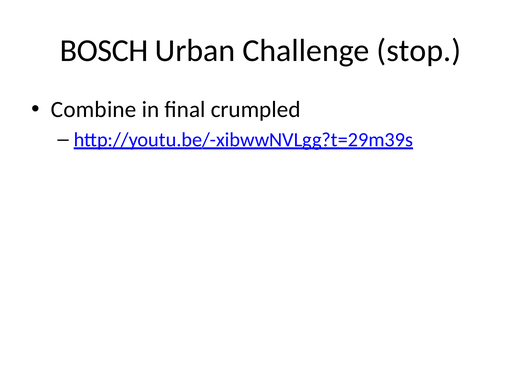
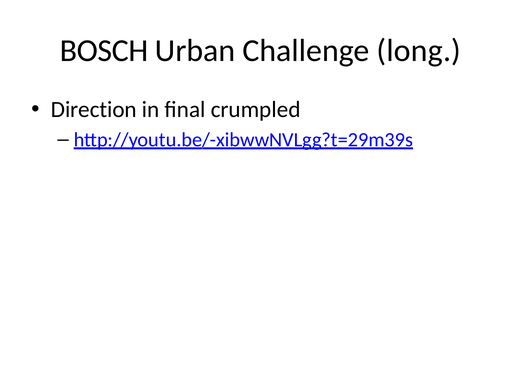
stop: stop -> long
Combine: Combine -> Direction
